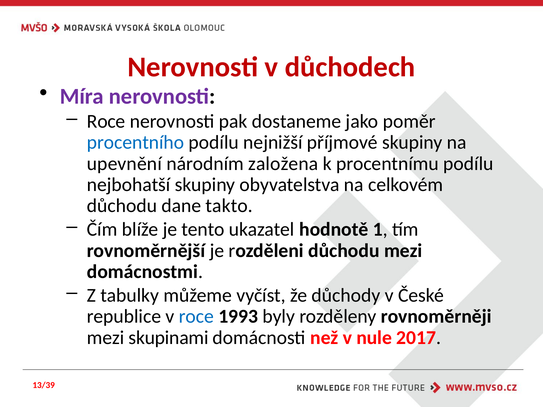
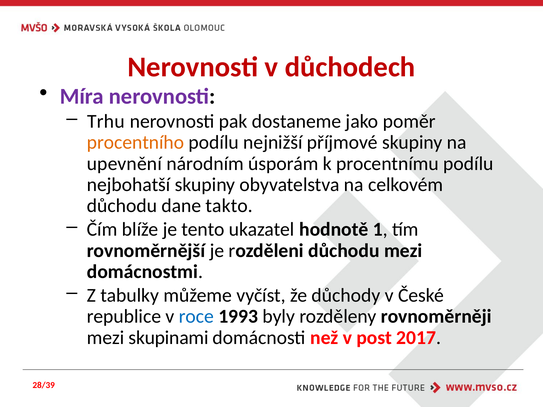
Roce at (106, 121): Roce -> Trhu
procentního colour: blue -> orange
založena: založena -> úsporám
nule: nule -> post
13/39: 13/39 -> 28/39
